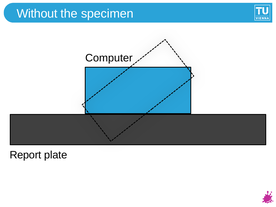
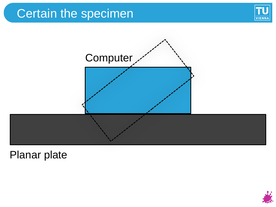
Without: Without -> Certain
Report: Report -> Planar
